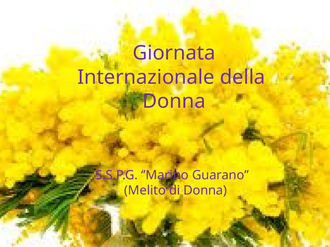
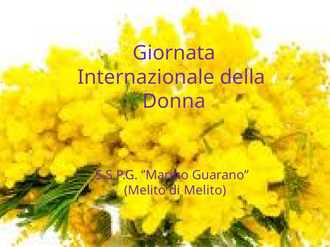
di Donna: Donna -> Melito
